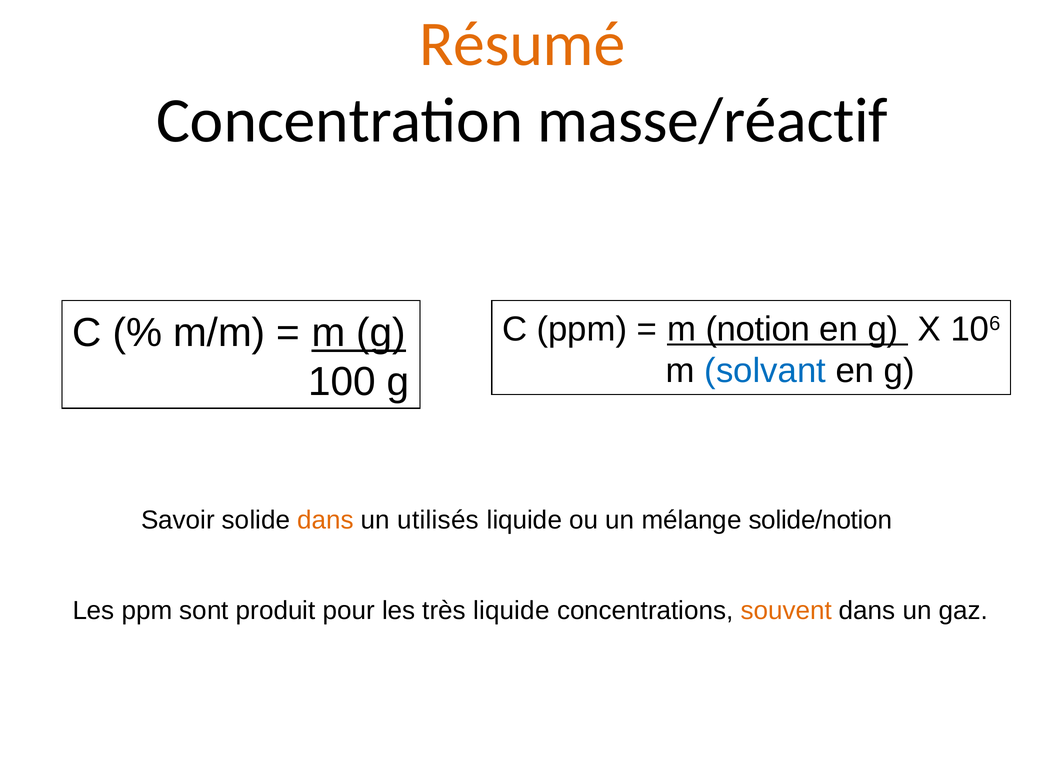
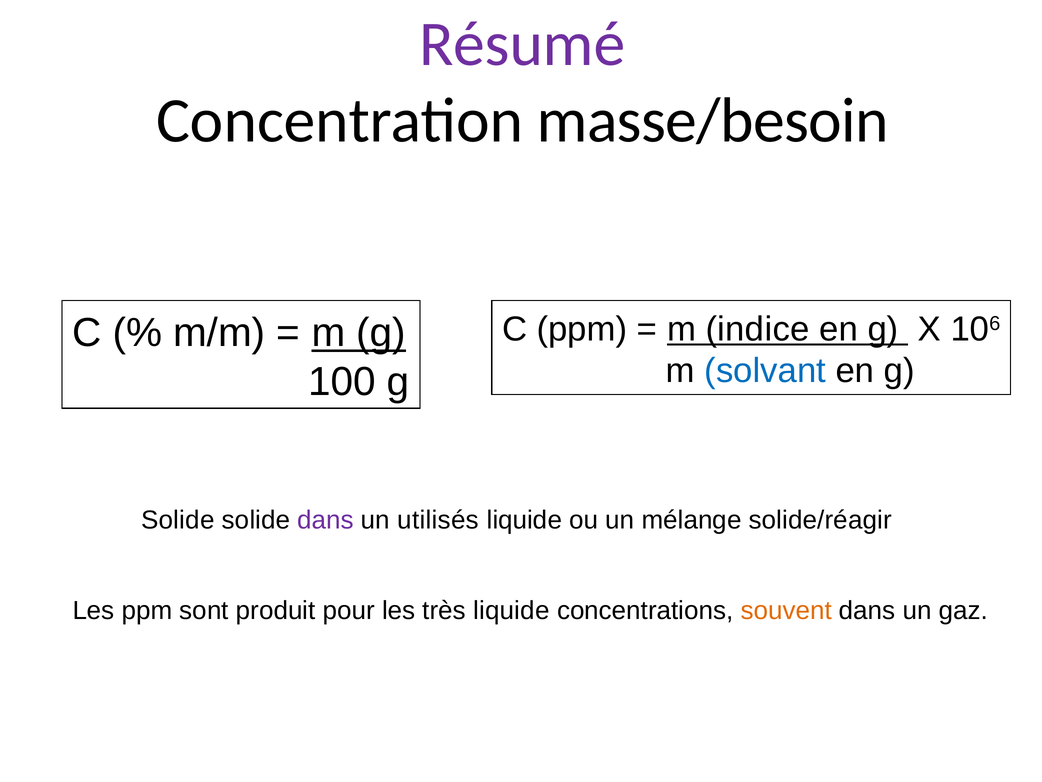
Résumé colour: orange -> purple
masse/réactif: masse/réactif -> masse/besoin
notion: notion -> indice
Savoir at (178, 520): Savoir -> Solide
dans at (325, 520) colour: orange -> purple
solide/notion: solide/notion -> solide/réagir
